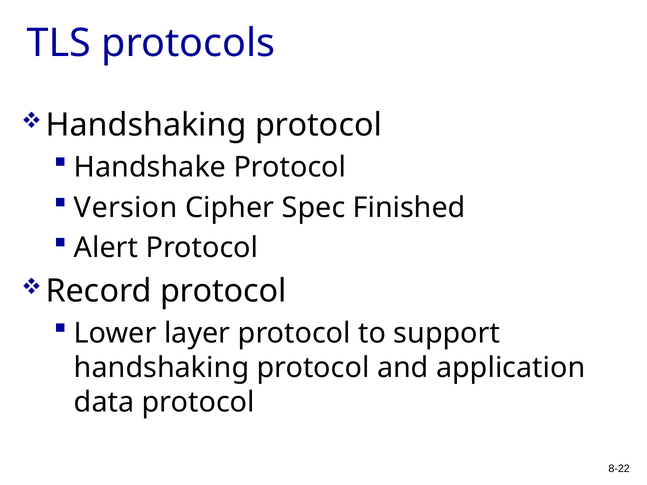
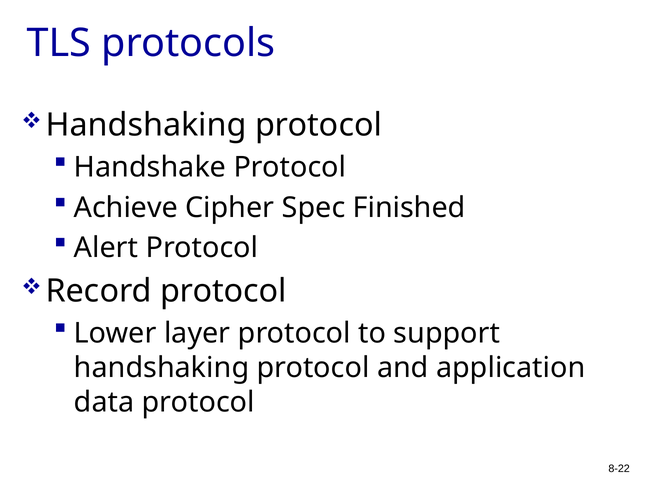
Version: Version -> Achieve
